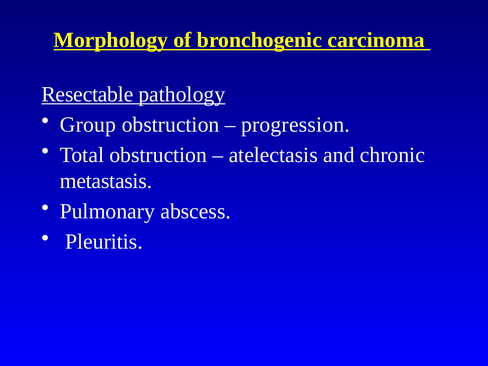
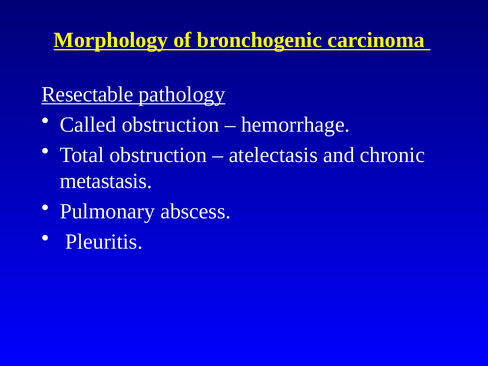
Group: Group -> Called
progression: progression -> hemorrhage
